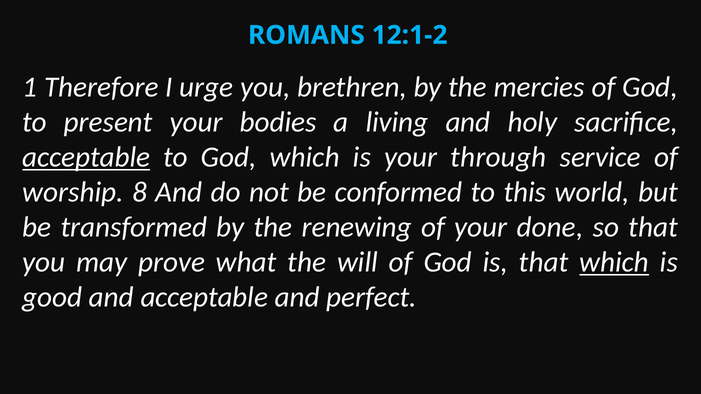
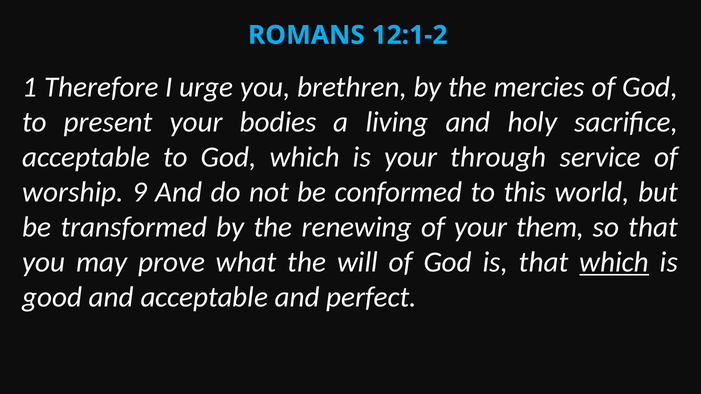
acceptable at (86, 157) underline: present -> none
8: 8 -> 9
done: done -> them
